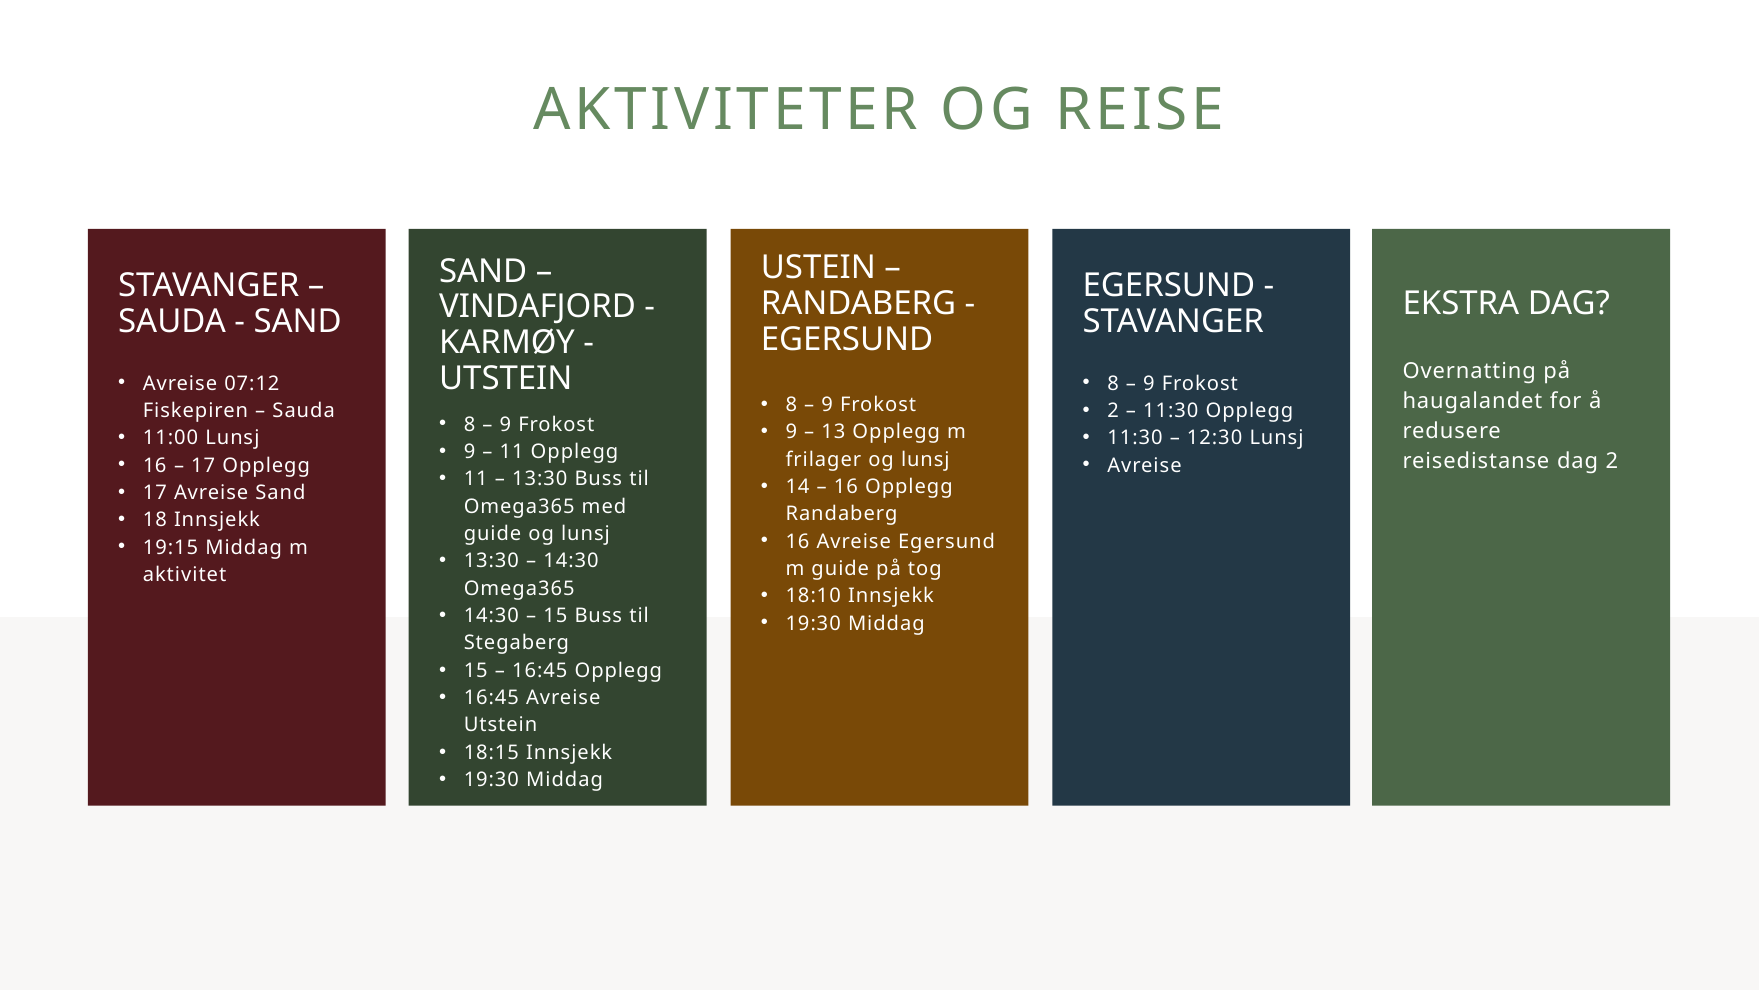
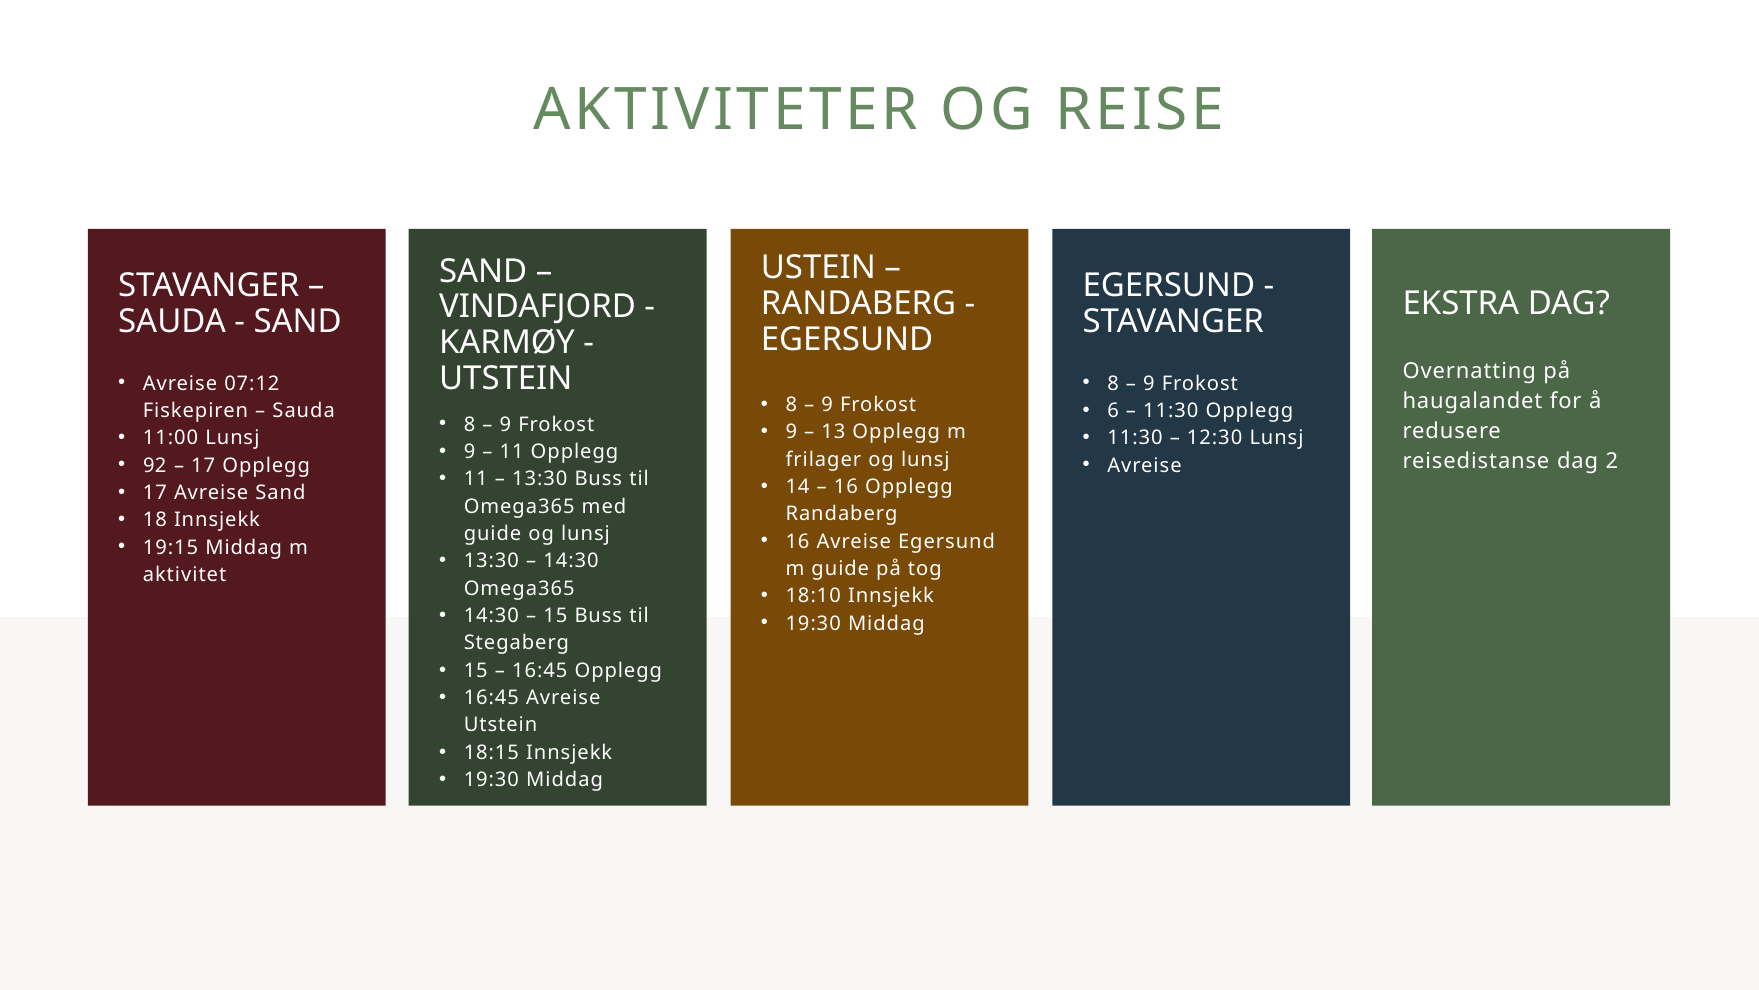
2 at (1113, 410): 2 -> 6
16 at (155, 465): 16 -> 92
